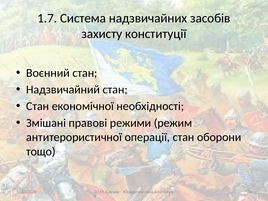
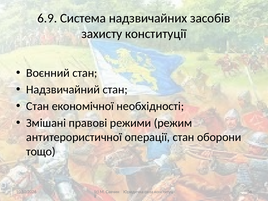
1.7: 1.7 -> 6.9
